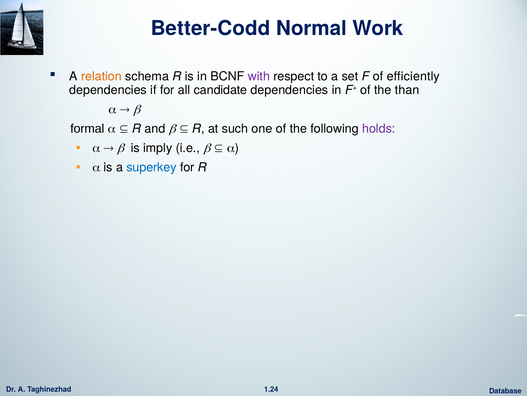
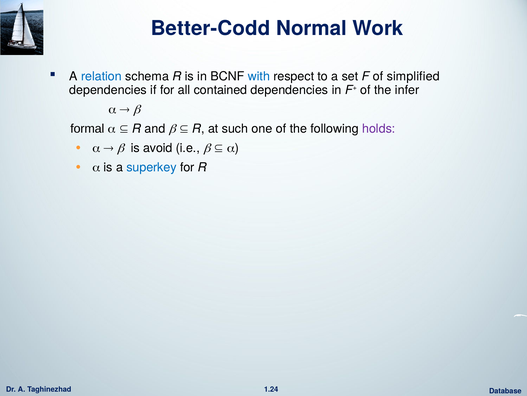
relation colour: orange -> blue
with colour: purple -> blue
efficiently: efficiently -> simplified
candidate: candidate -> contained
than: than -> infer
imply: imply -> avoid
